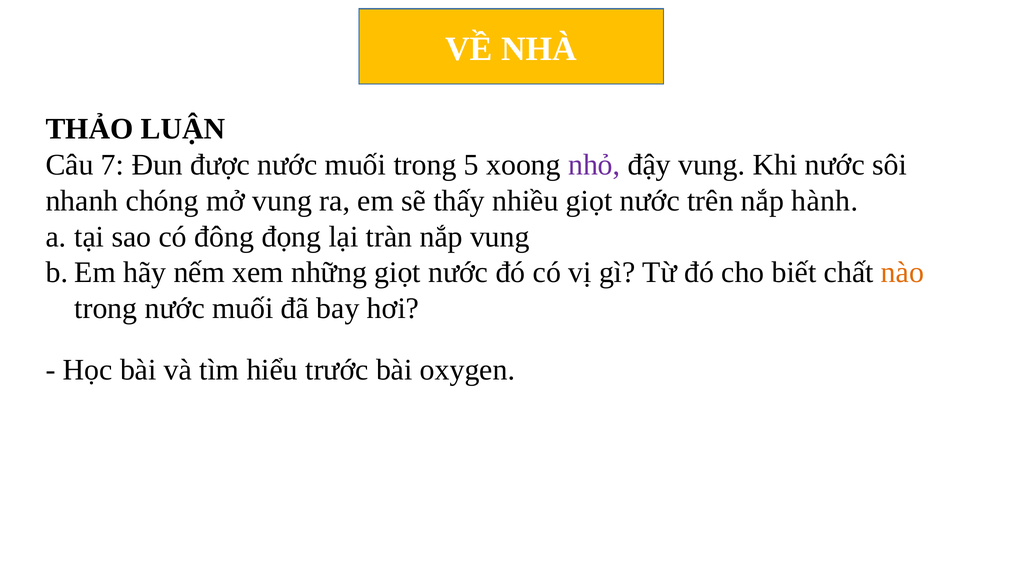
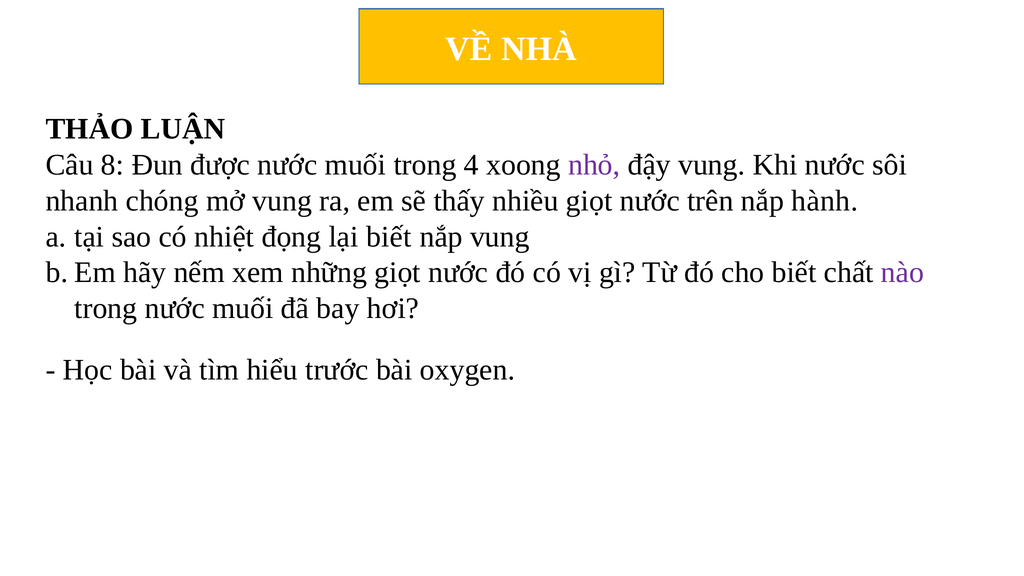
7: 7 -> 8
5: 5 -> 4
đông: đông -> nhiệt
lại tràn: tràn -> biết
nào colour: orange -> purple
